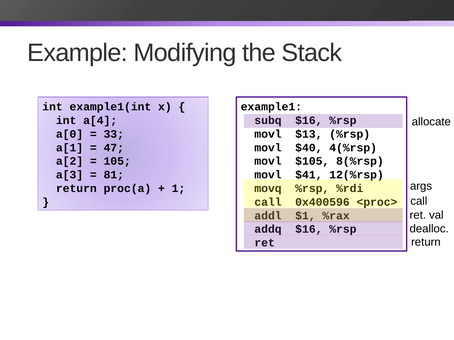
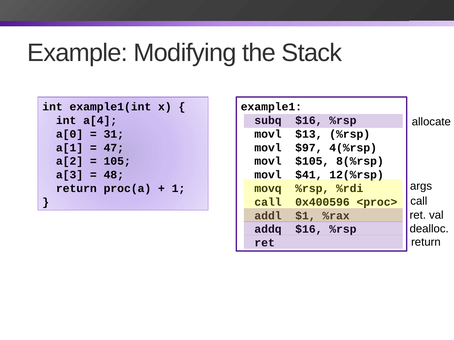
33: 33 -> 31
$40: $40 -> $97
81: 81 -> 48
